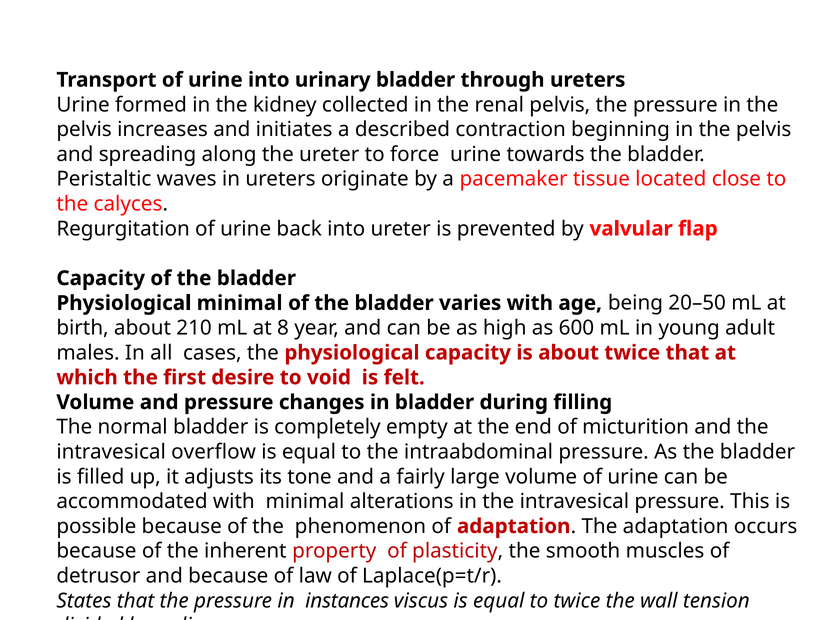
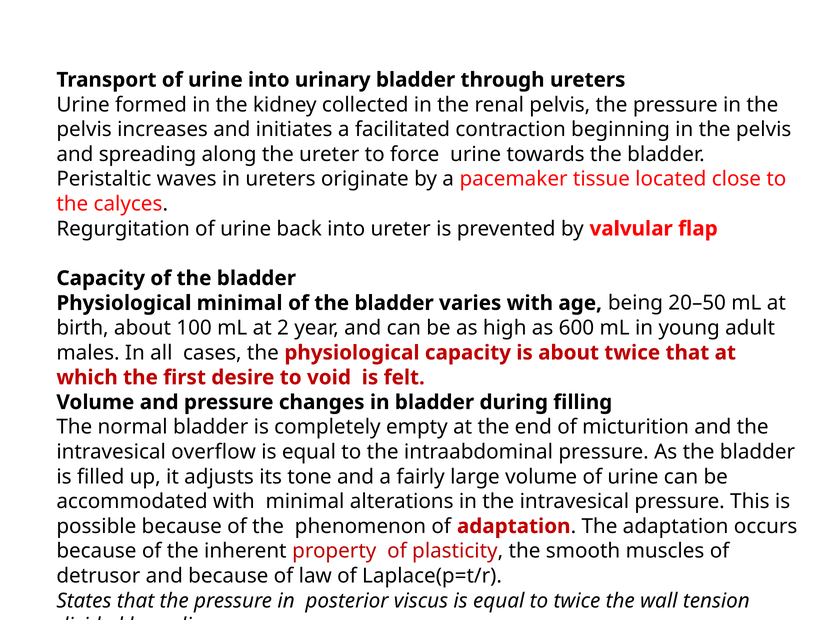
described: described -> facilitated
210: 210 -> 100
8: 8 -> 2
instances: instances -> posterior
